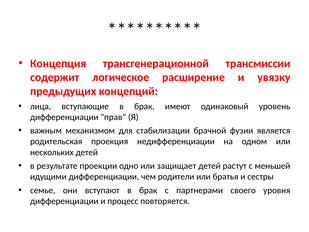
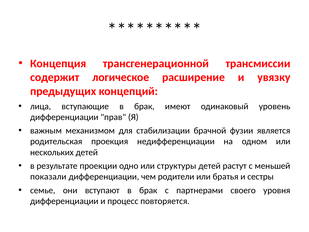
защищает: защищает -> структуры
идущими: идущими -> показали
